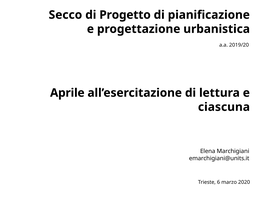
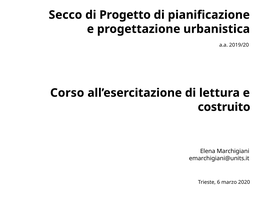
Aprile: Aprile -> Corso
ciascuna: ciascuna -> costruito
